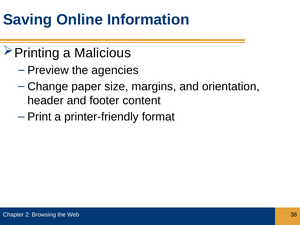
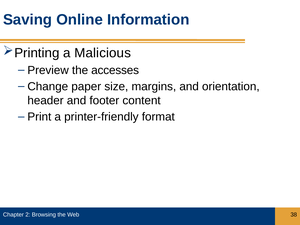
agencies: agencies -> accesses
